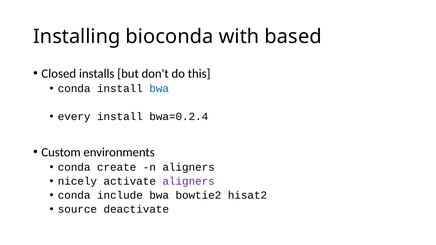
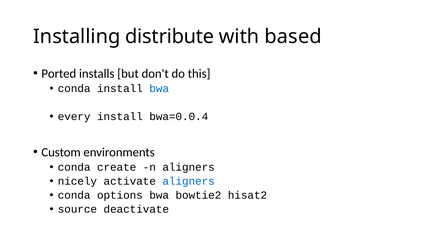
bioconda: bioconda -> distribute
Closed: Closed -> Ported
bwa=0.2.4: bwa=0.2.4 -> bwa=0.0.4
aligners at (189, 181) colour: purple -> blue
include: include -> options
